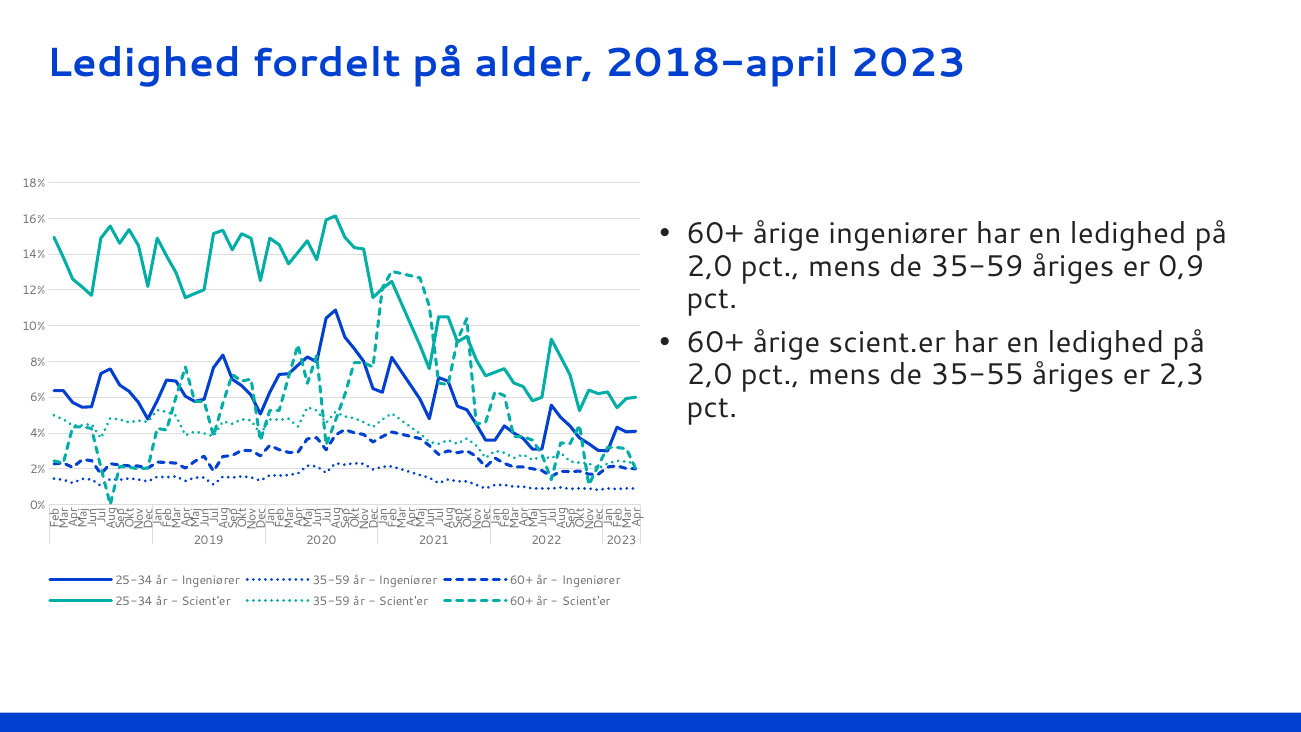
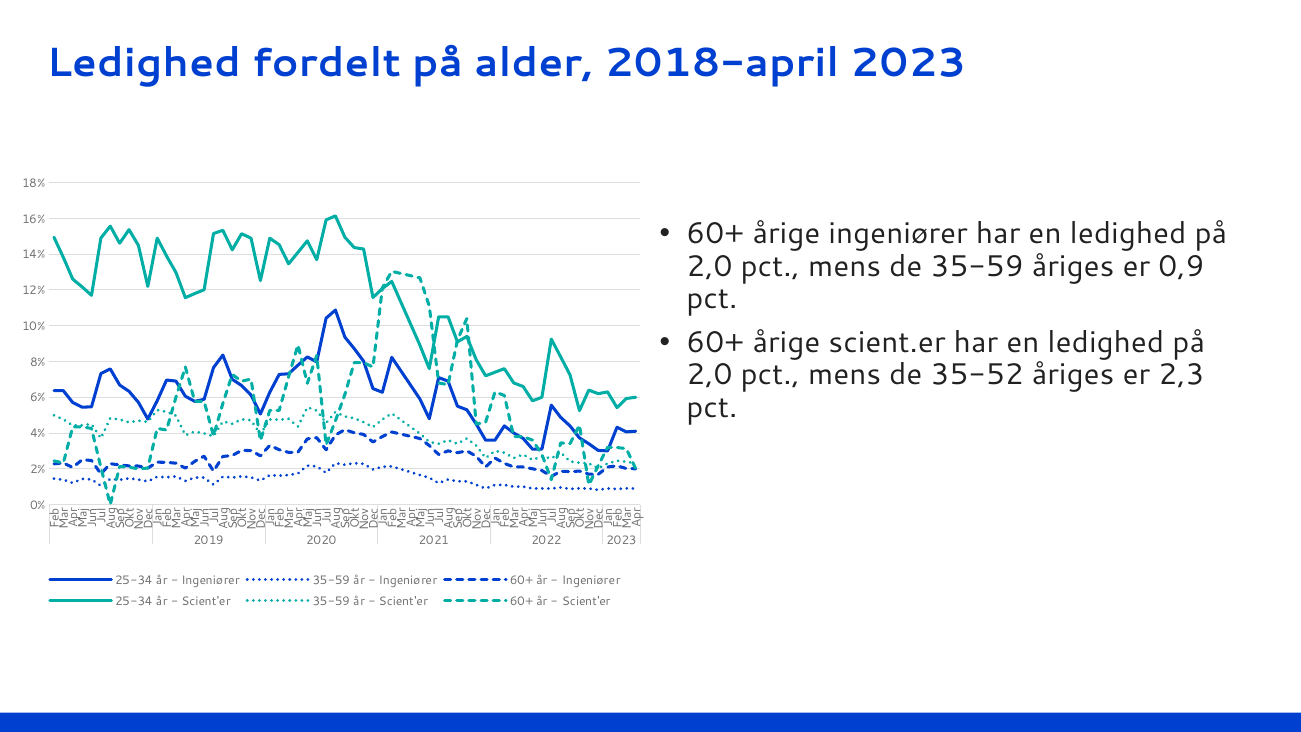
35-55: 35-55 -> 35-52
